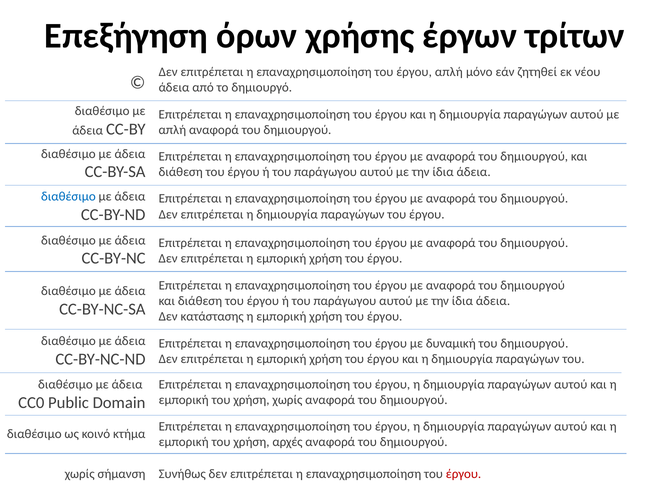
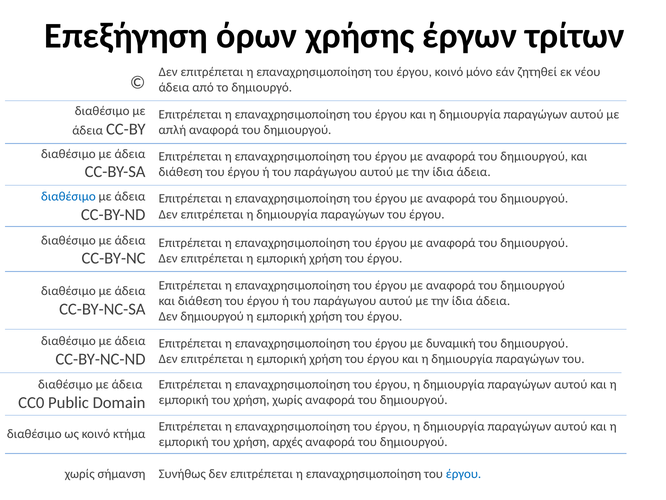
έργου απλή: απλή -> κοινό
Δεν κατάστασης: κατάστασης -> δημιουργού
έργου at (464, 473) colour: red -> blue
